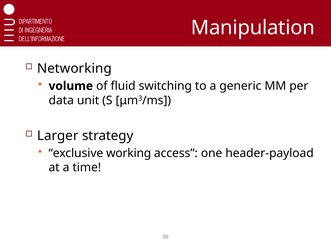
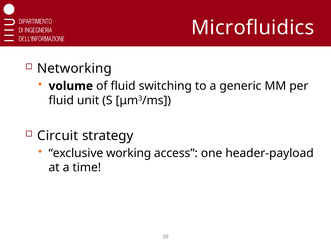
Manipulation: Manipulation -> Microfluidics
data at (61, 100): data -> fluid
Larger: Larger -> Circuit
